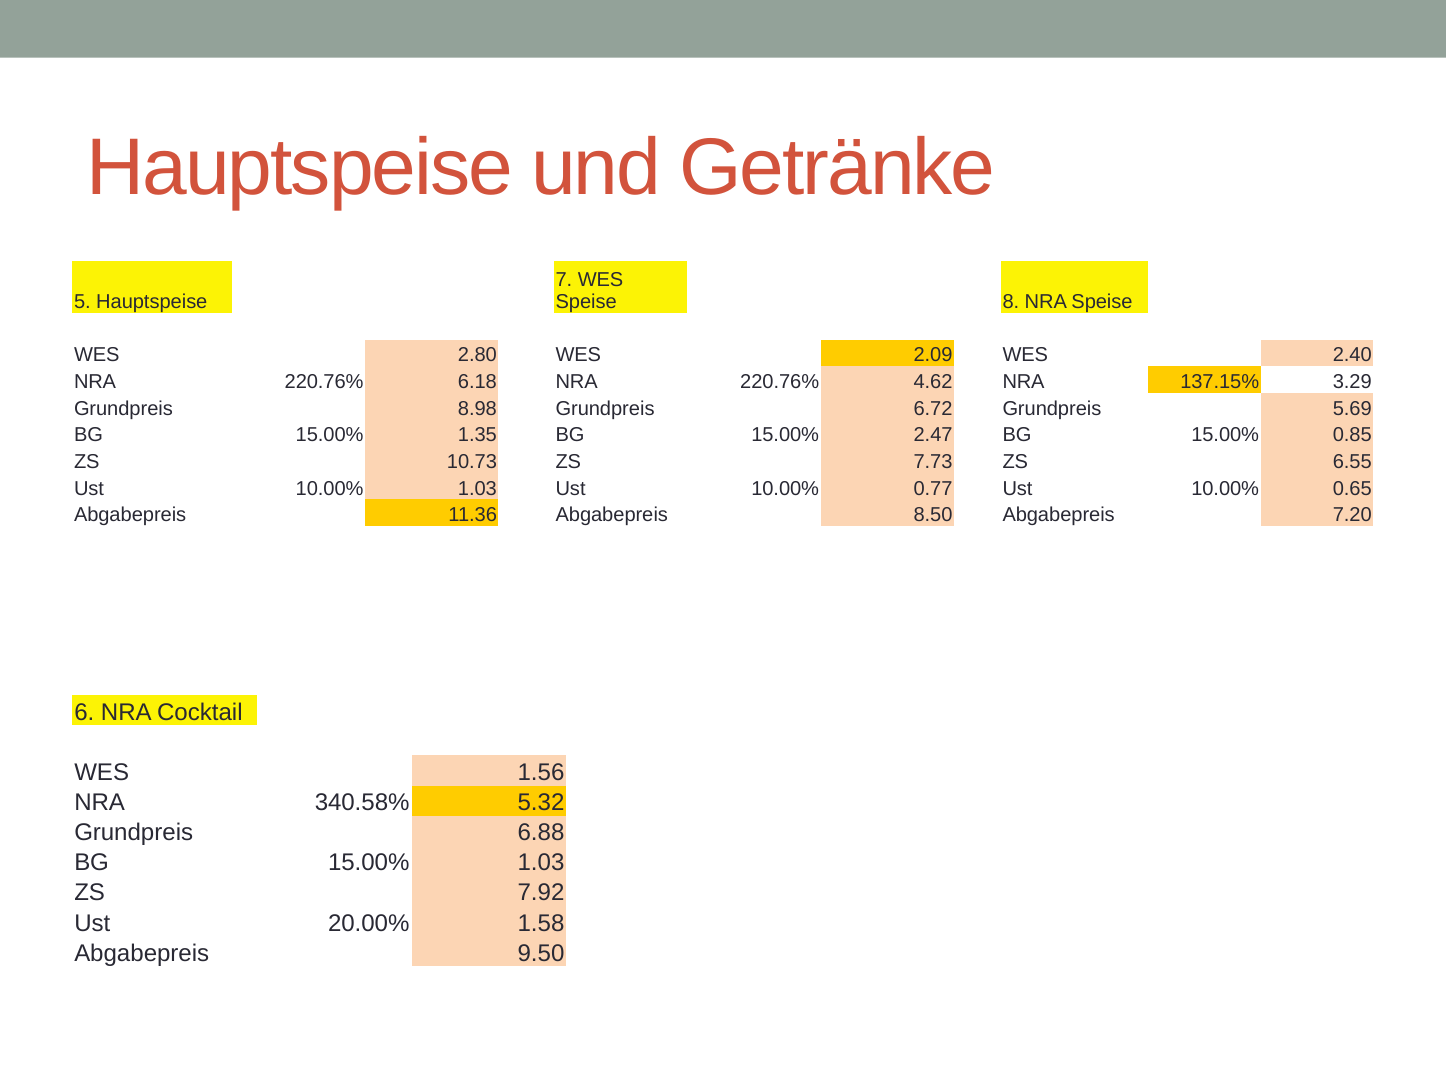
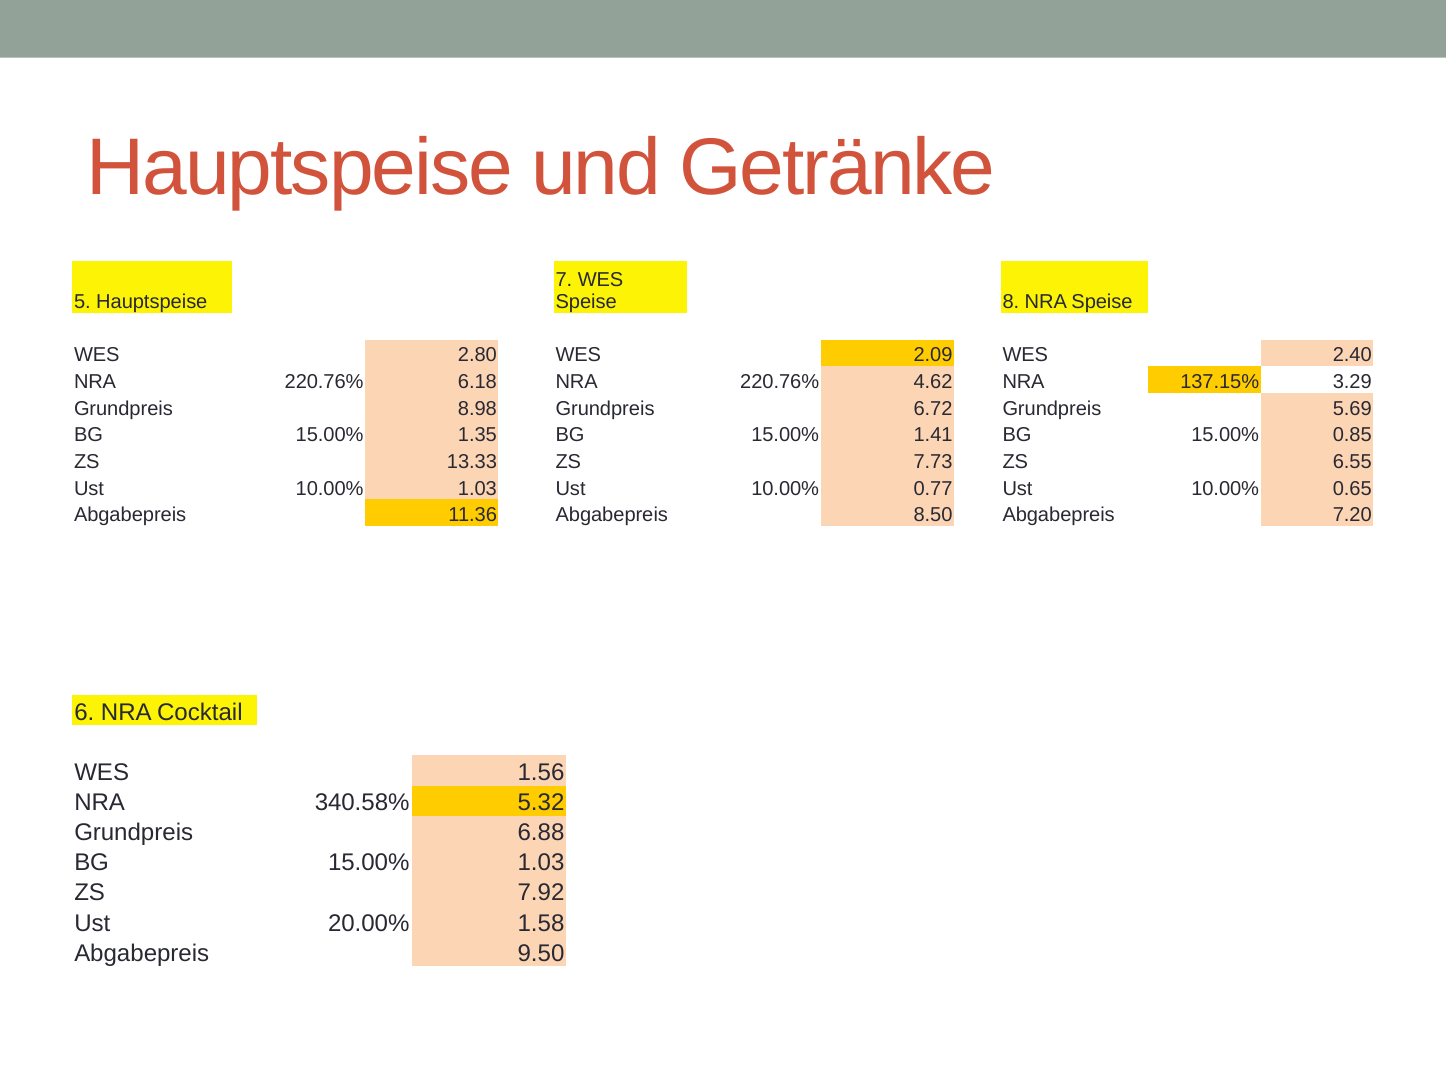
2.47: 2.47 -> 1.41
10.73: 10.73 -> 13.33
